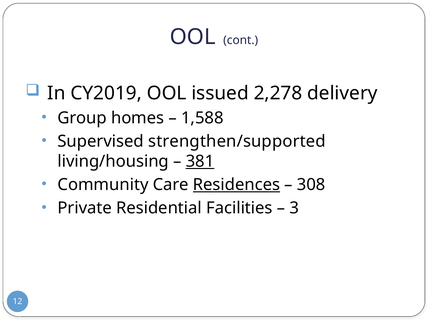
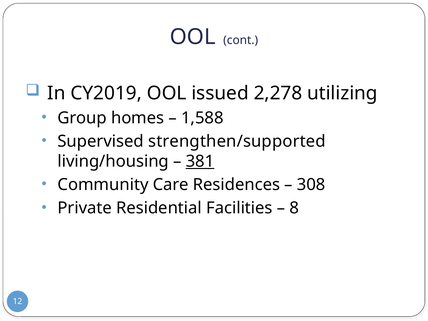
delivery: delivery -> utilizing
Residences underline: present -> none
3: 3 -> 8
